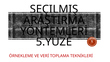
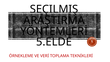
5.YÜZE: 5.YÜZE -> 5.ELDE
